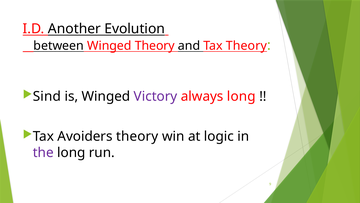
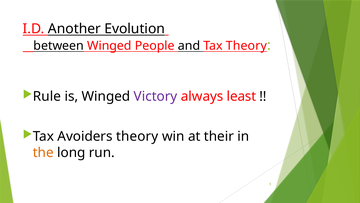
Winged Theory: Theory -> People
Sind: Sind -> Rule
always long: long -> least
logic: logic -> their
the colour: purple -> orange
